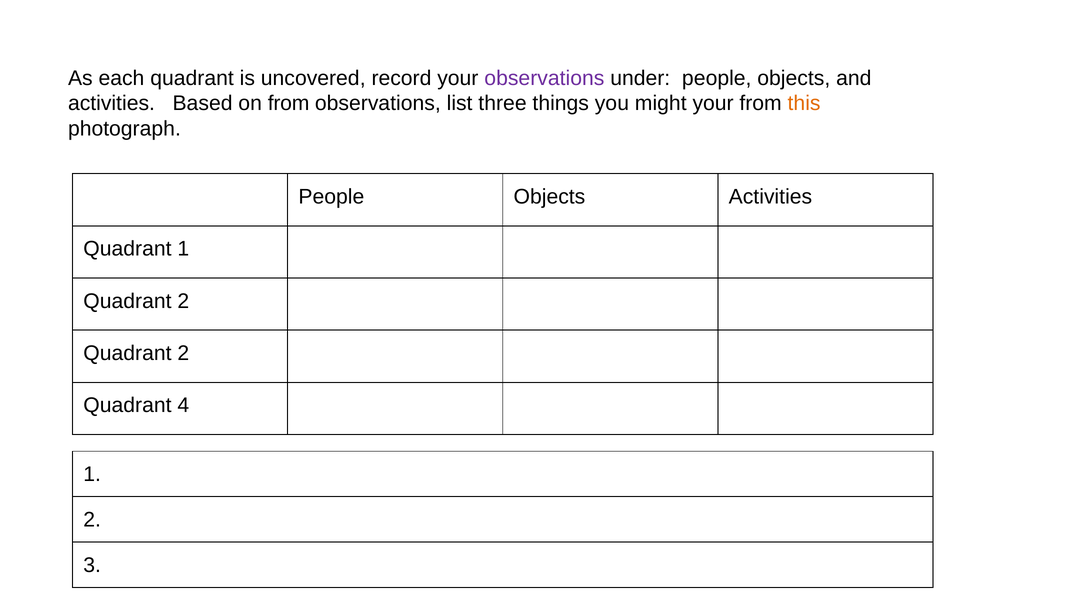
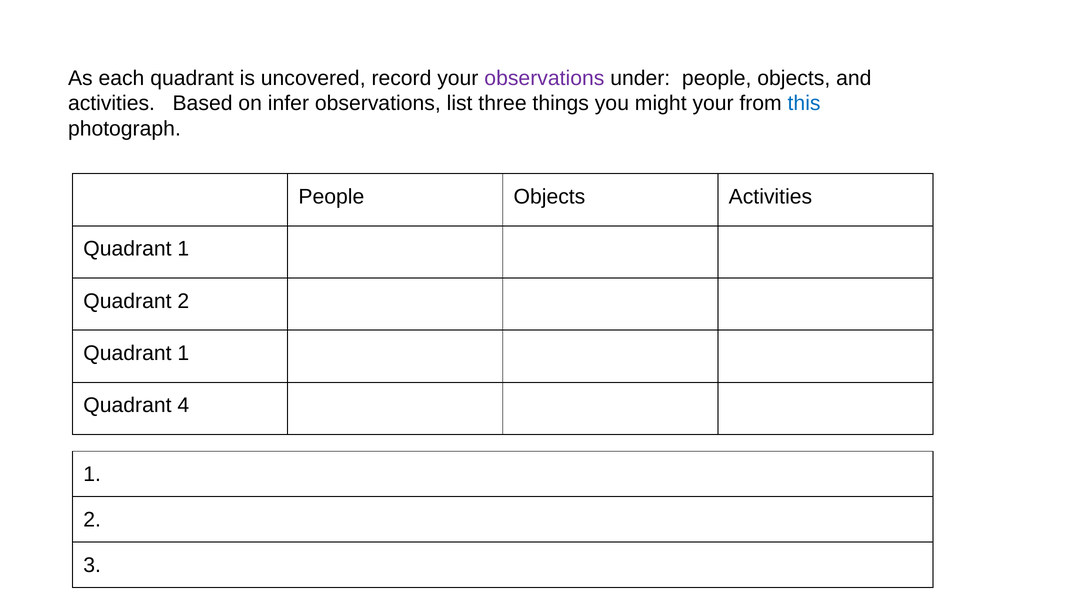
on from: from -> infer
this colour: orange -> blue
2 at (183, 353): 2 -> 1
